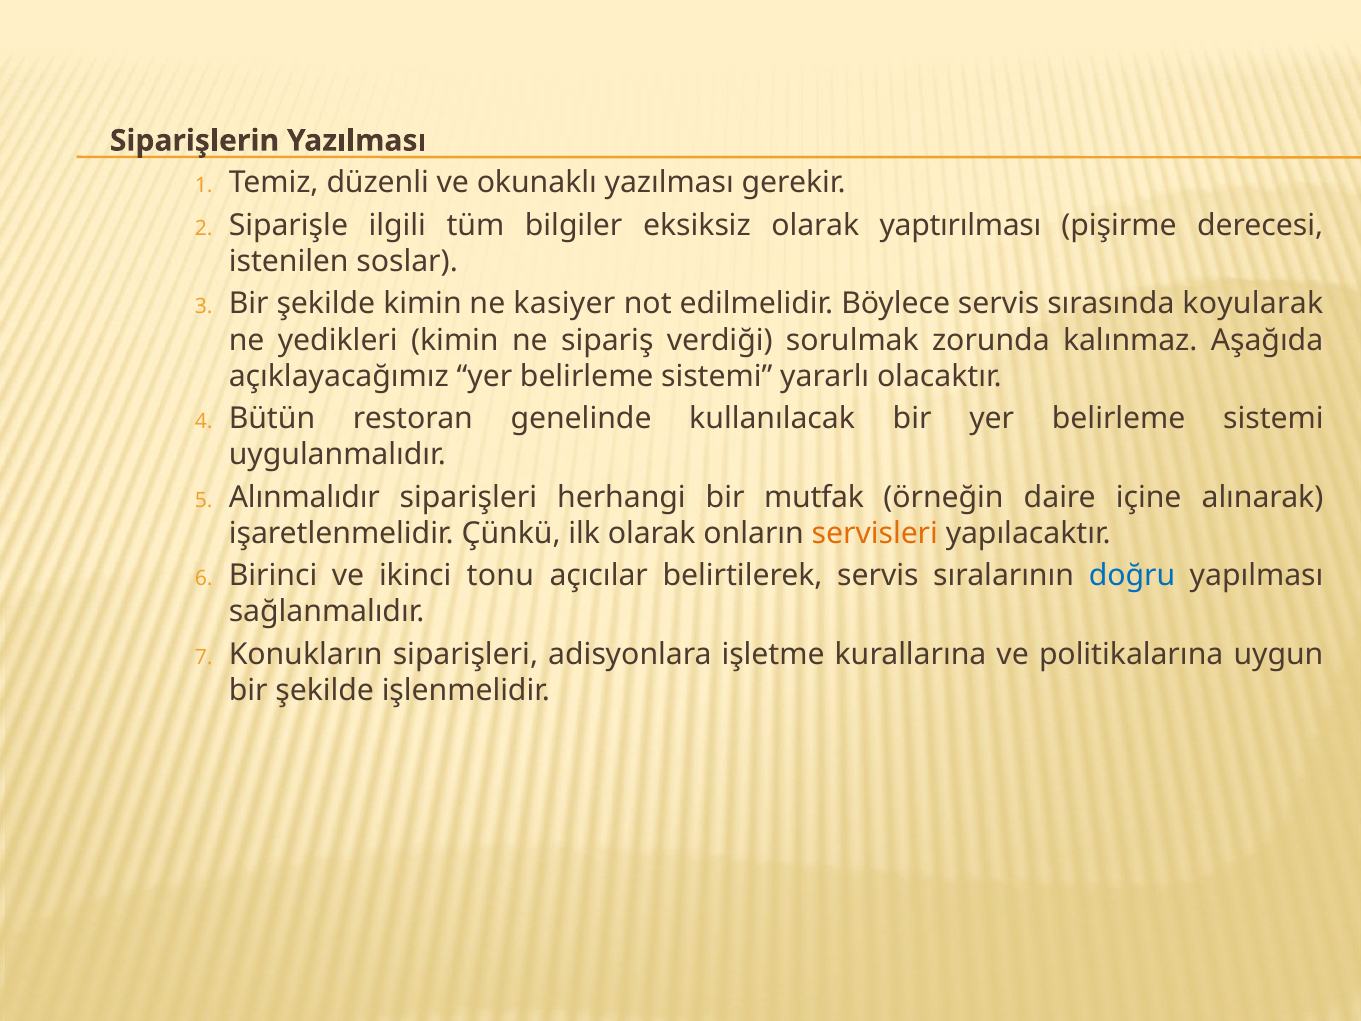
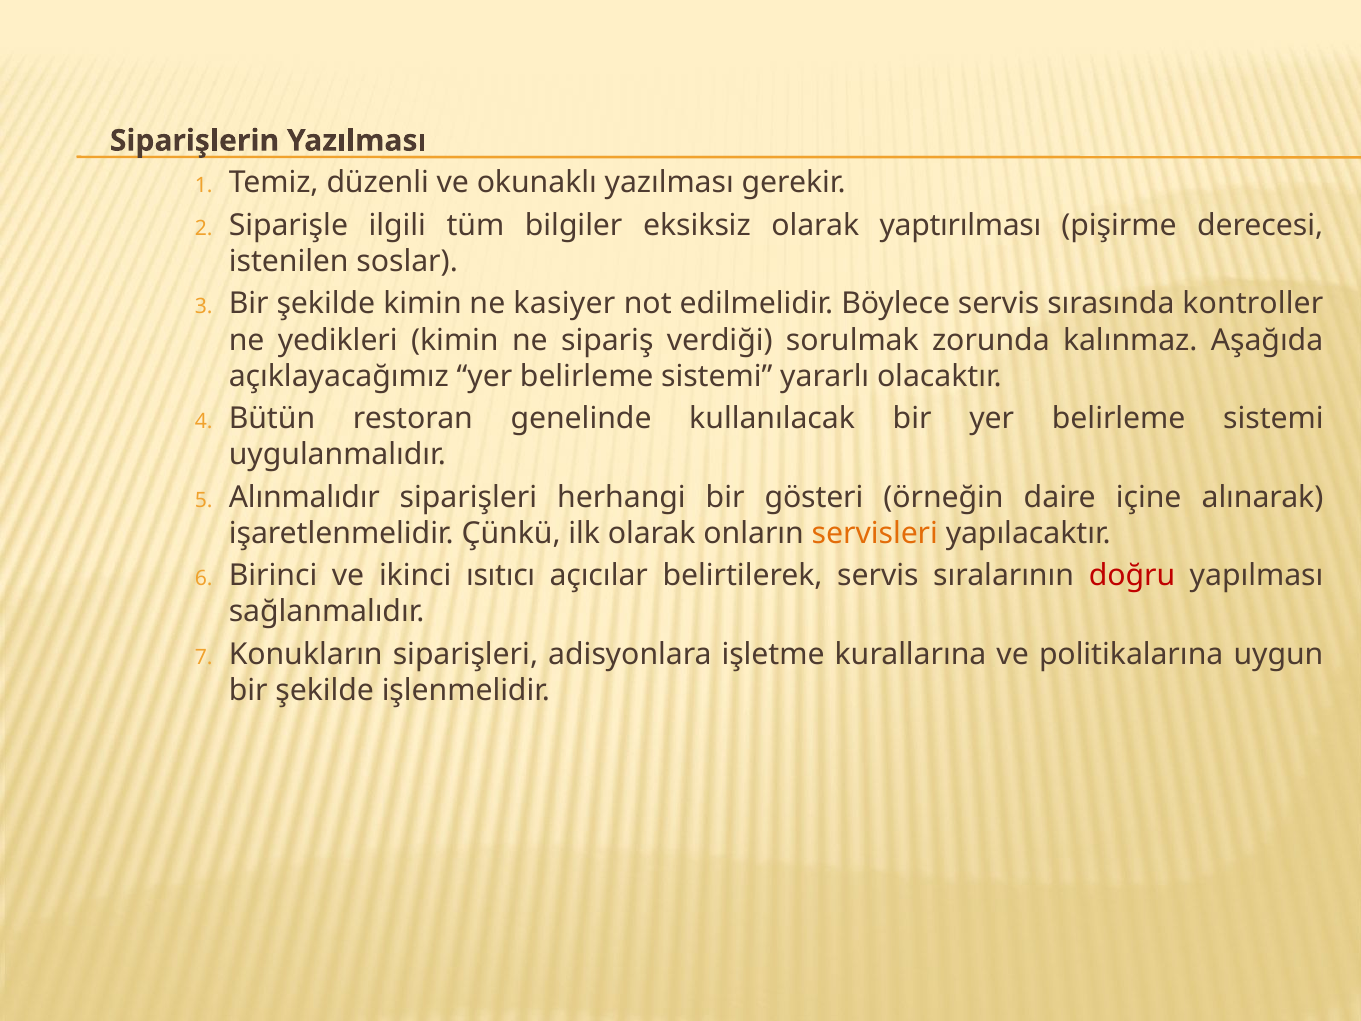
koyularak: koyularak -> kontroller
mutfak: mutfak -> gösteri
tonu: tonu -> ısıtıcı
doğru colour: blue -> red
